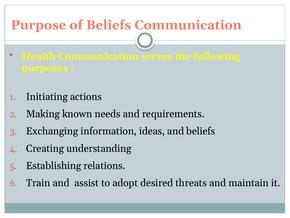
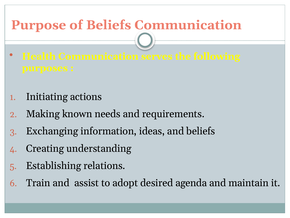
threats: threats -> agenda
